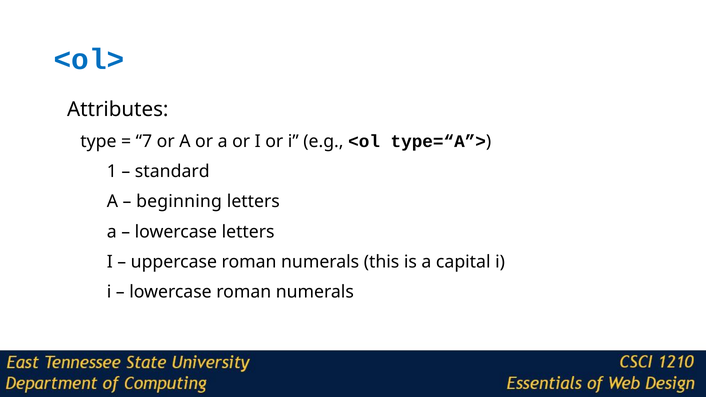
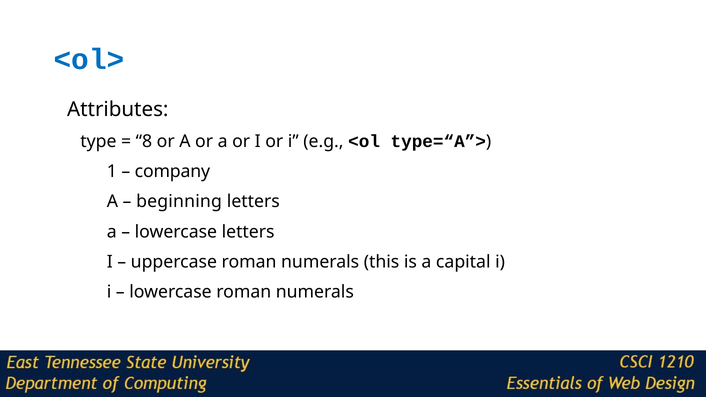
7: 7 -> 8
standard: standard -> company
